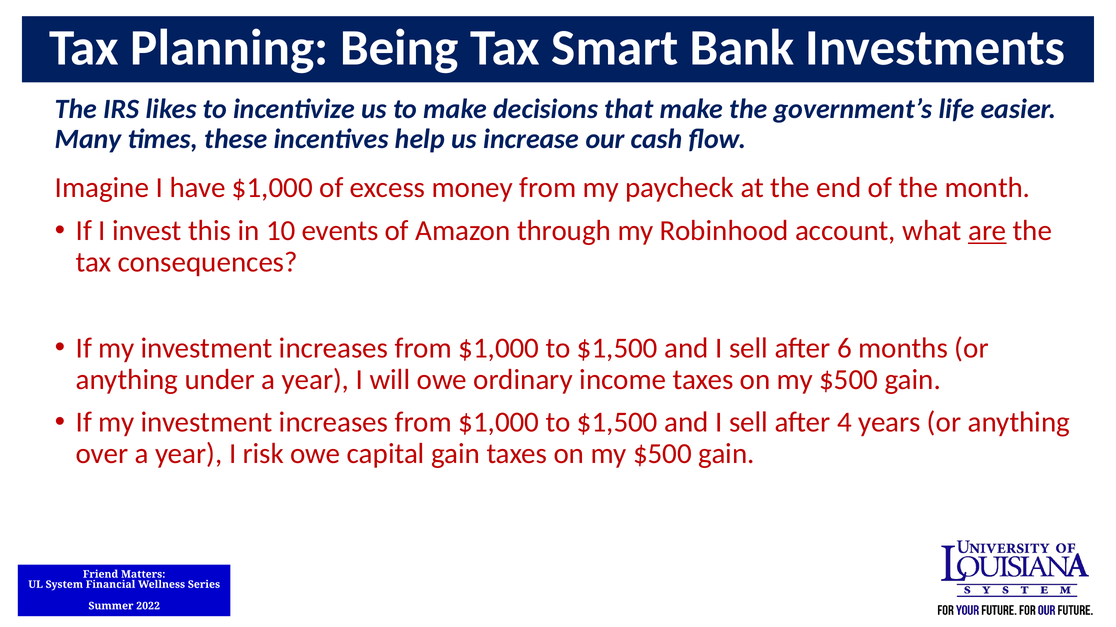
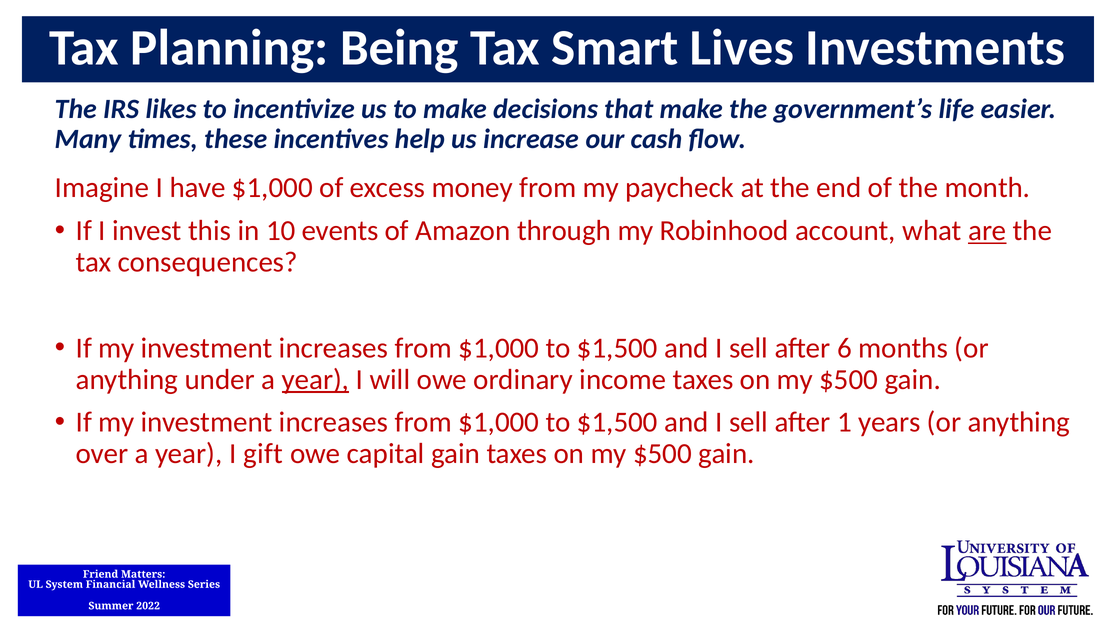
Bank: Bank -> Lives
year at (316, 380) underline: none -> present
4: 4 -> 1
risk: risk -> gift
